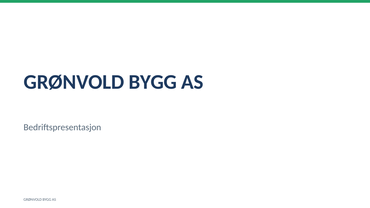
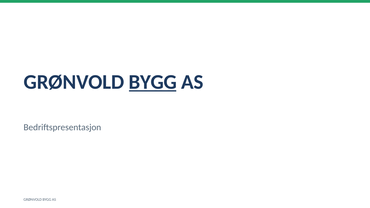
BYGG at (153, 82) underline: none -> present
